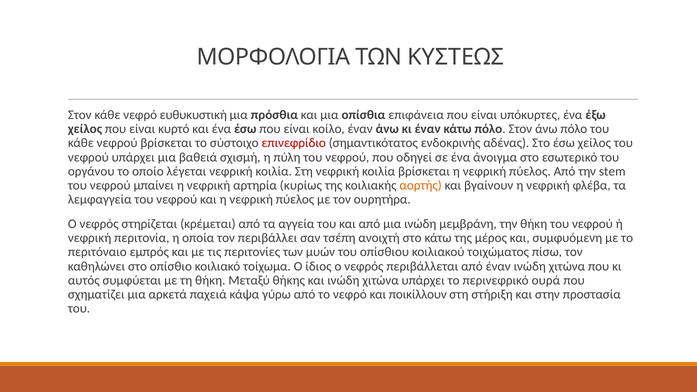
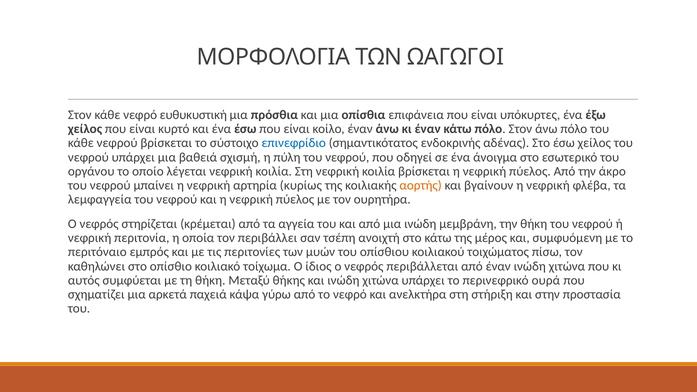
ΚΥΣΤΕΩΣ: ΚΥΣΤΕΩΣ -> ΩΑΓΩΓΟΙ
επινεφρίδιο colour: red -> blue
stem: stem -> άκρο
ποικίλλουν: ποικίλλουν -> ανελκτήρα
